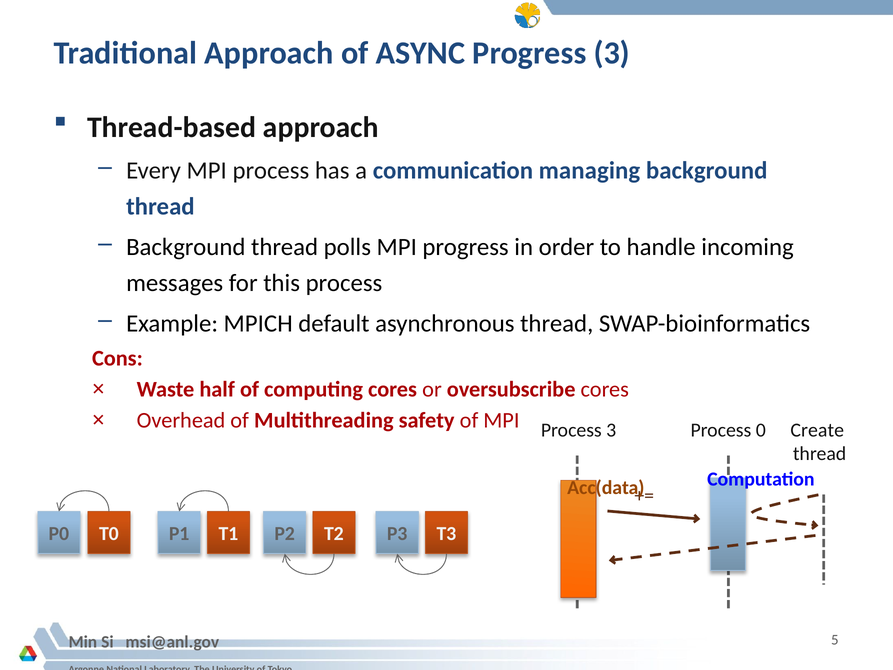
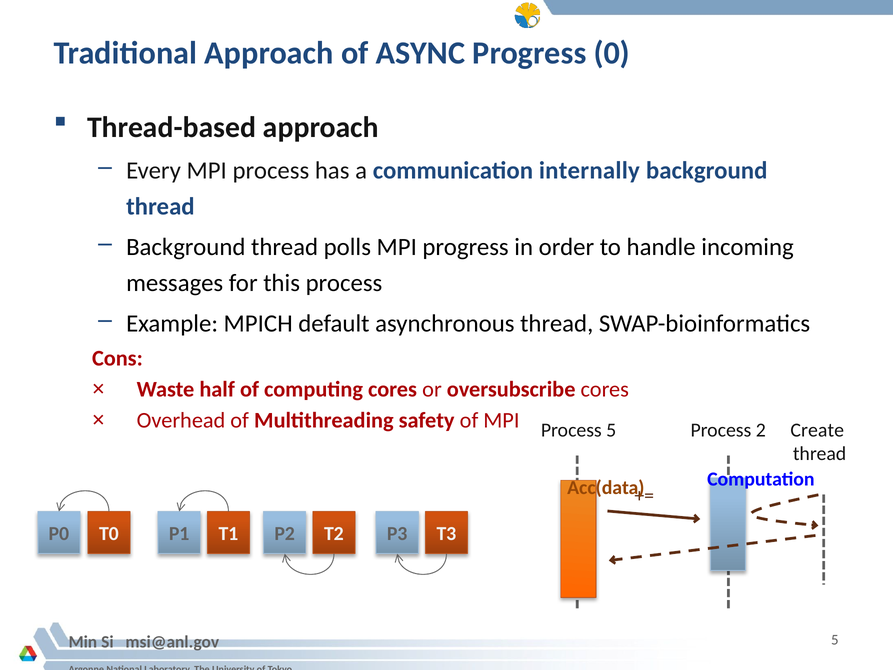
Progress 3: 3 -> 0
managing: managing -> internally
Process 3: 3 -> 5
0: 0 -> 2
